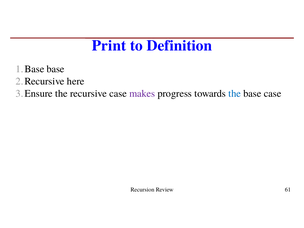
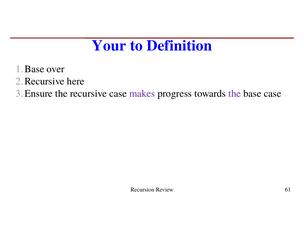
Print: Print -> Your
base at (56, 69): base -> over
the at (235, 93) colour: blue -> purple
